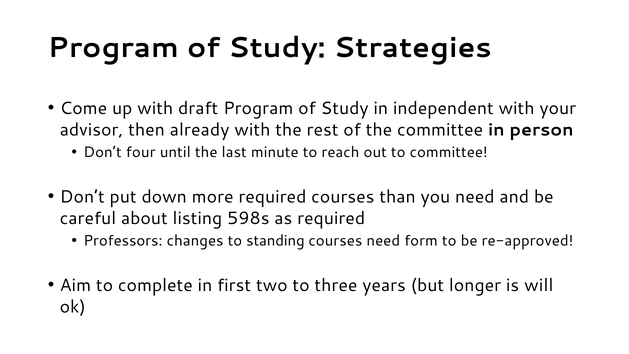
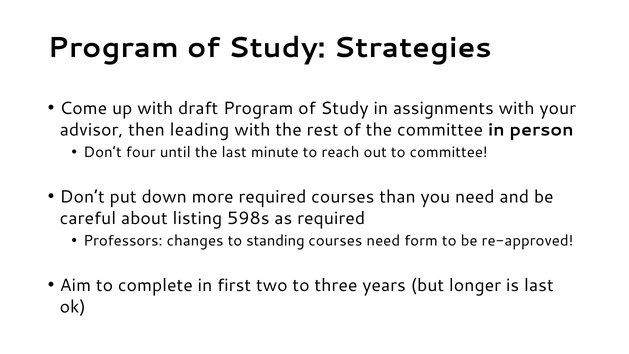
independent: independent -> assignments
already: already -> leading
is will: will -> last
